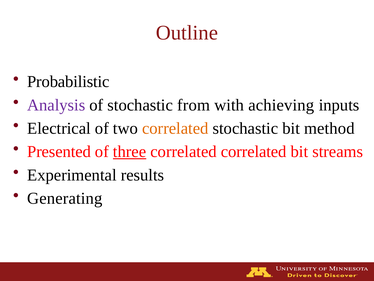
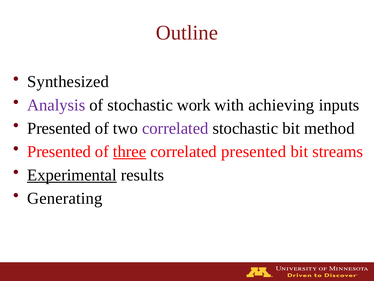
Probabilistic: Probabilistic -> Synthesized
from: from -> work
Electrical at (59, 128): Electrical -> Presented
correlated at (175, 128) colour: orange -> purple
correlated correlated: correlated -> presented
Experimental underline: none -> present
